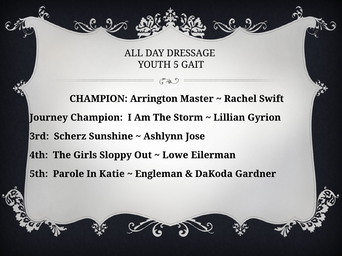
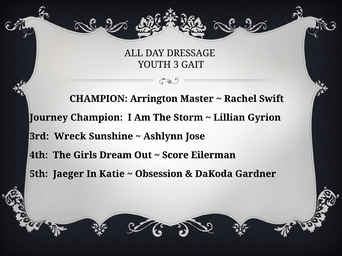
5: 5 -> 3
Scherz: Scherz -> Wreck
Sloppy: Sloppy -> Dream
Lowe: Lowe -> Score
Parole: Parole -> Jaeger
Engleman: Engleman -> Obsession
